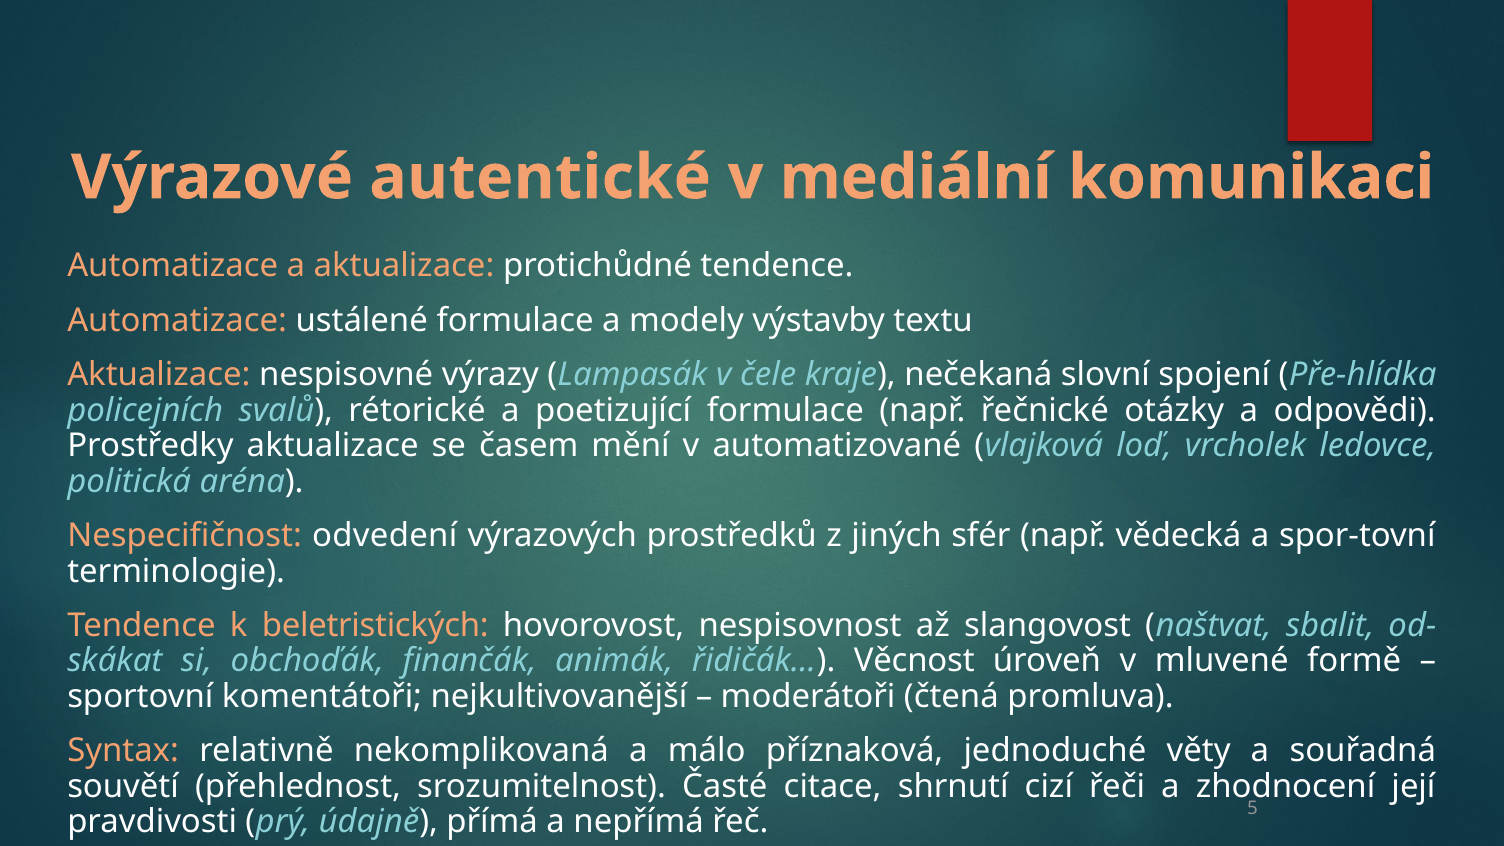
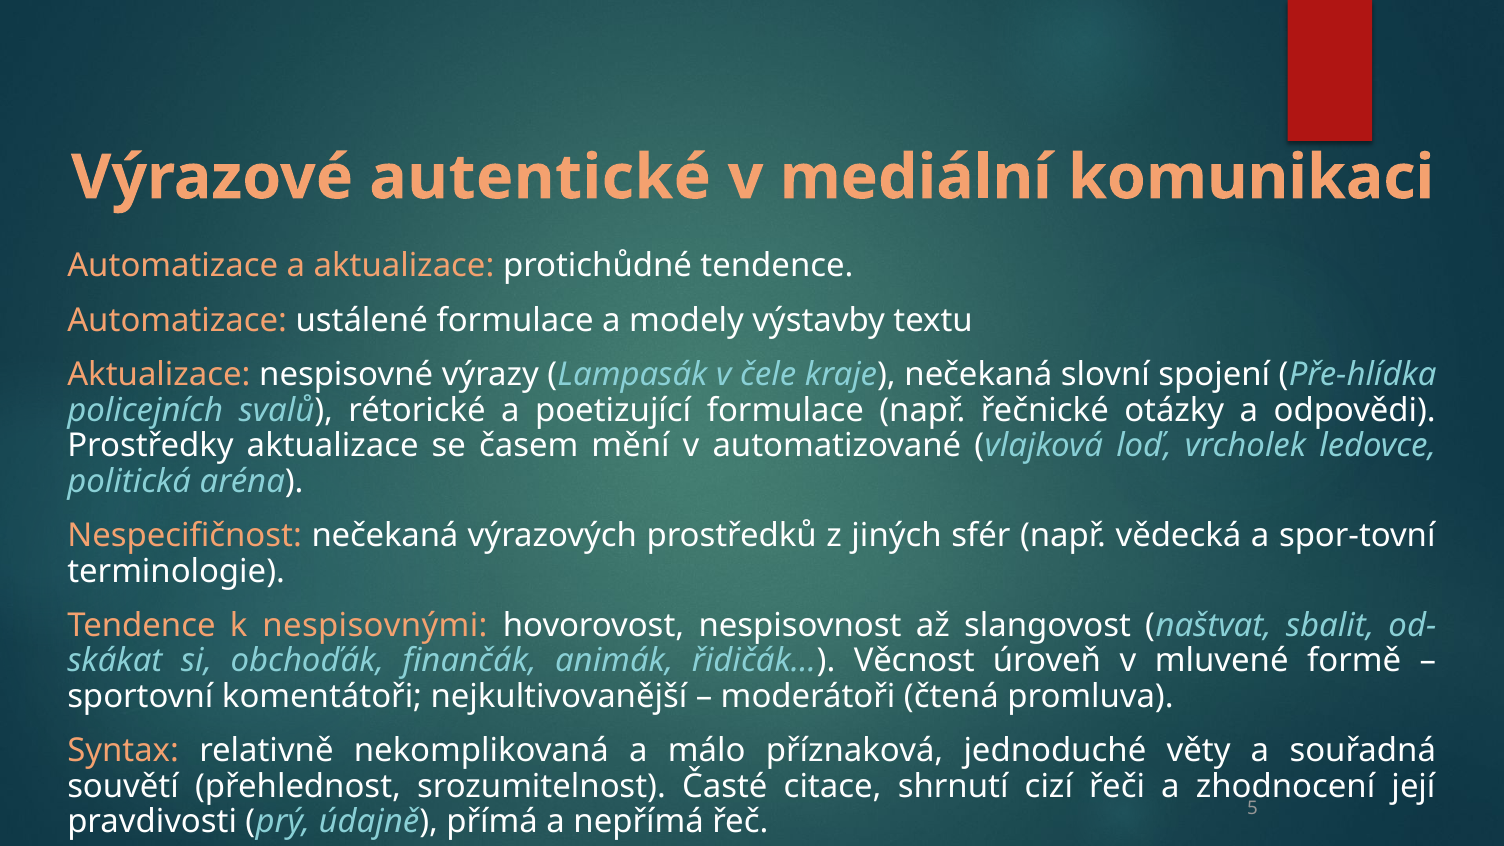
Nespecifičnost odvedení: odvedení -> nečekaná
beletristických: beletristických -> nespisovnými
